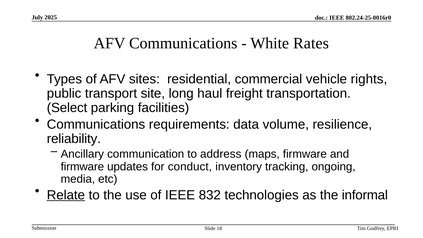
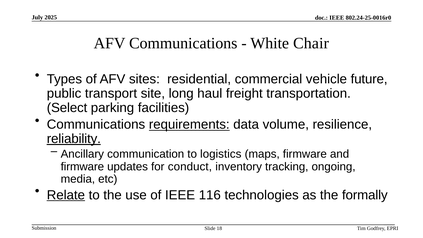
Rates: Rates -> Chair
rights: rights -> future
requirements underline: none -> present
reliability underline: none -> present
address: address -> logistics
832: 832 -> 116
informal: informal -> formally
